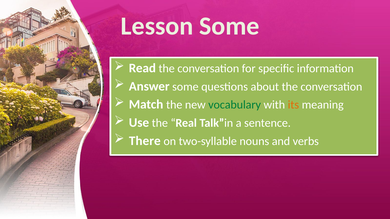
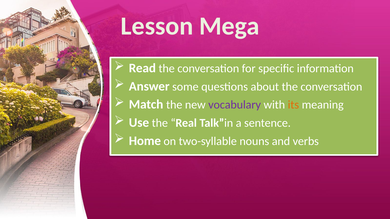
Lesson Some: Some -> Mega
vocabulary colour: green -> purple
There: There -> Home
